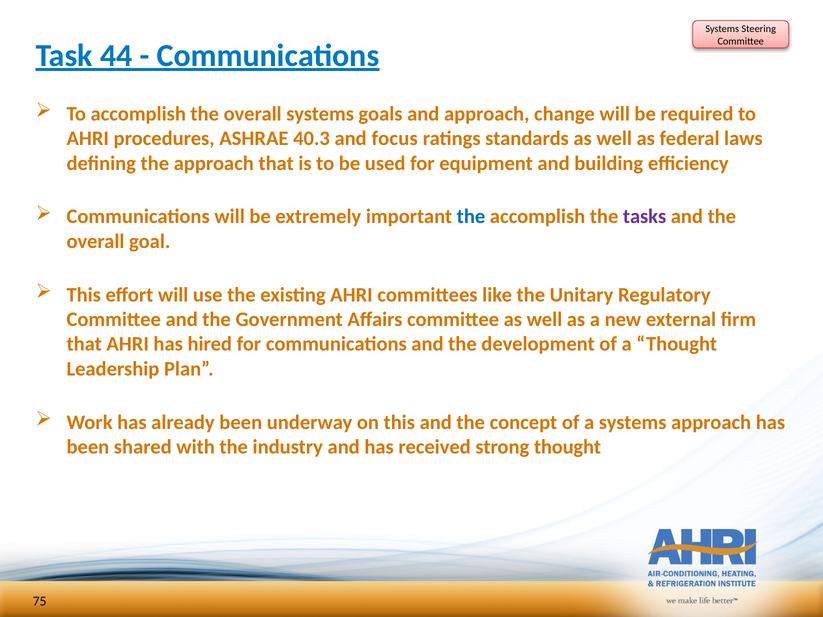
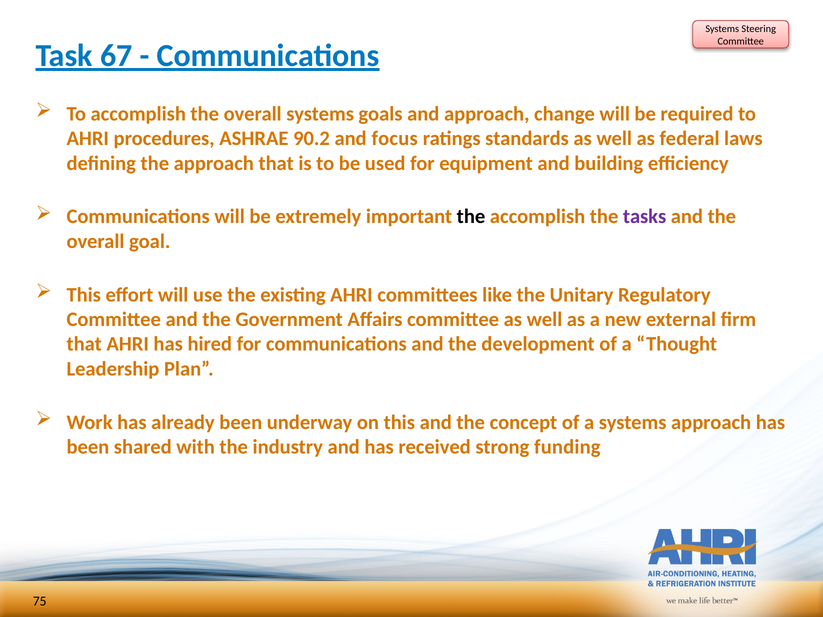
44: 44 -> 67
40.3: 40.3 -> 90.2
the at (471, 217) colour: blue -> black
strong thought: thought -> funding
